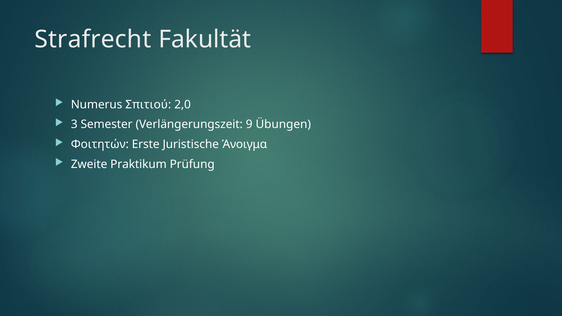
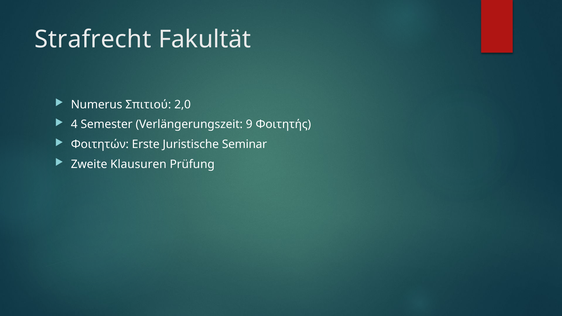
3: 3 -> 4
Übungen: Übungen -> Φοιτητής
Άνοιγμα: Άνοιγμα -> Seminar
Praktikum: Praktikum -> Klausuren
